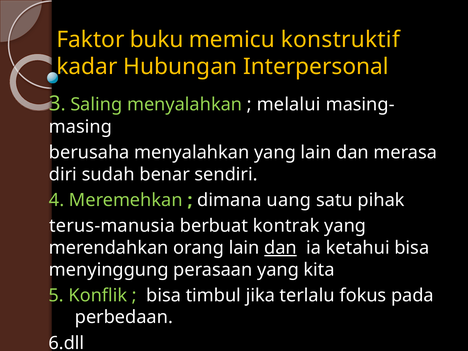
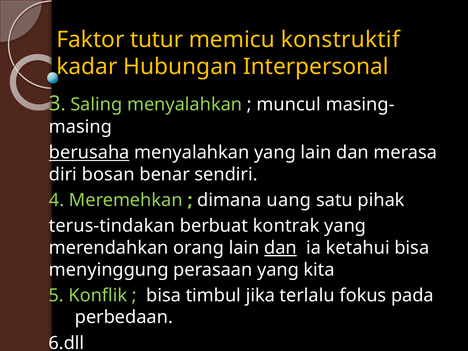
buku: buku -> tutur
melalui: melalui -> muncul
berusaha underline: none -> present
sudah: sudah -> bosan
terus-manusia: terus-manusia -> terus-tindakan
